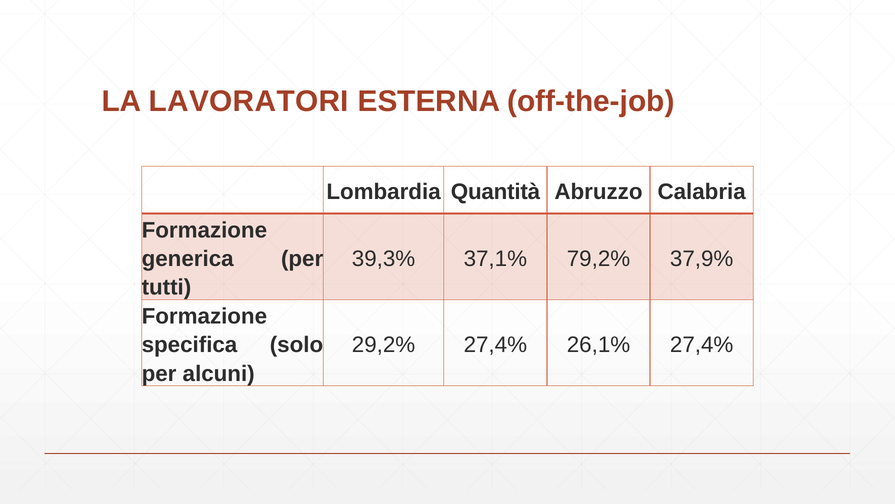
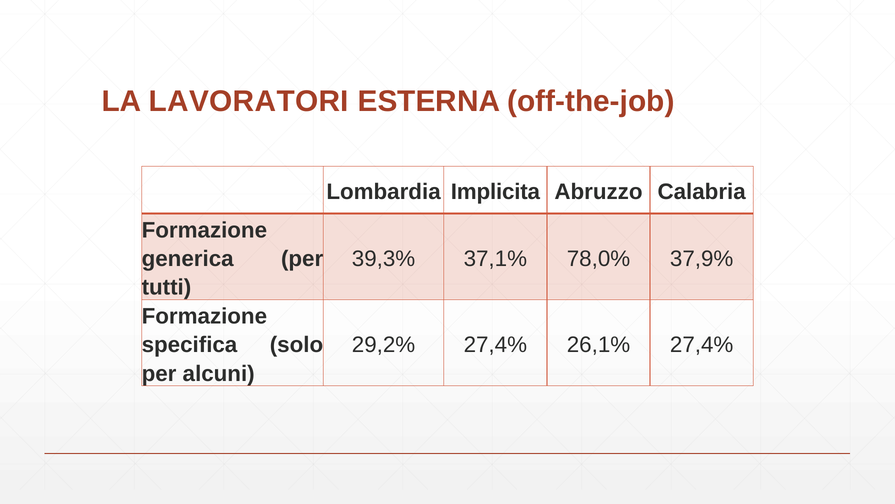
Quantità: Quantità -> Implicita
79,2%: 79,2% -> 78,0%
